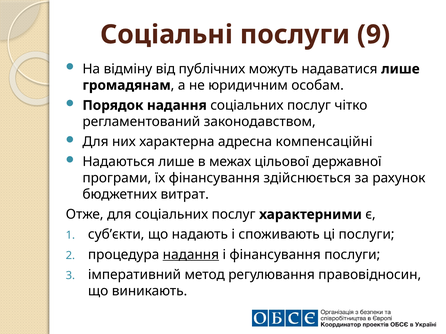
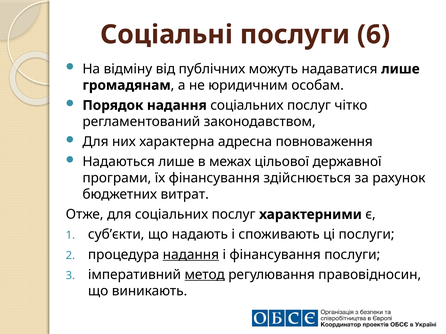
9: 9 -> 6
компенсаційні: компенсаційні -> повноваження
метод underline: none -> present
